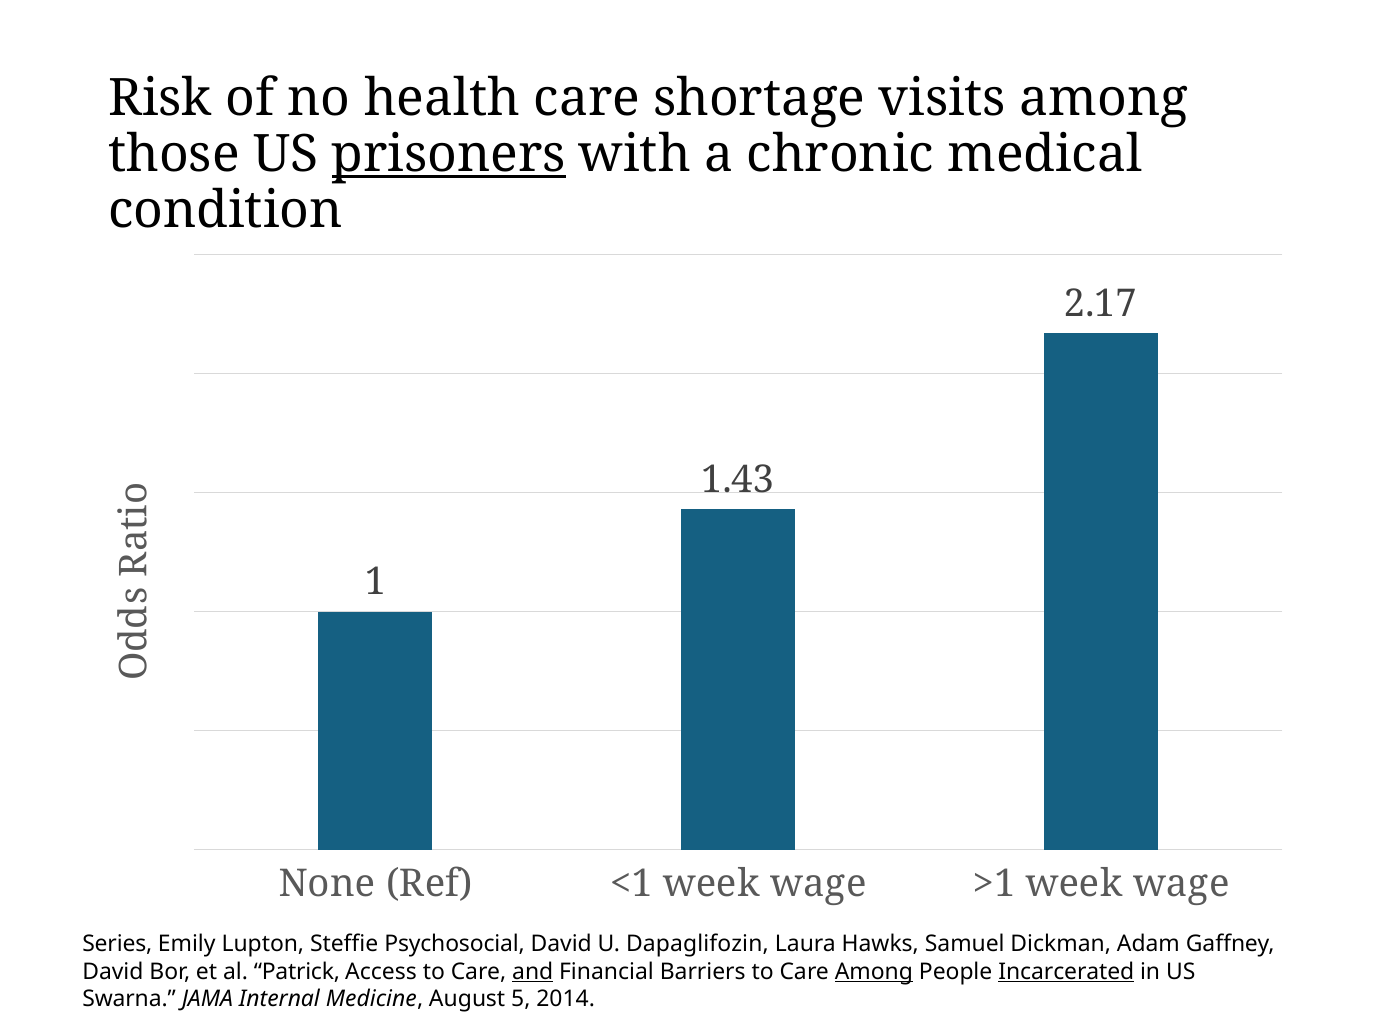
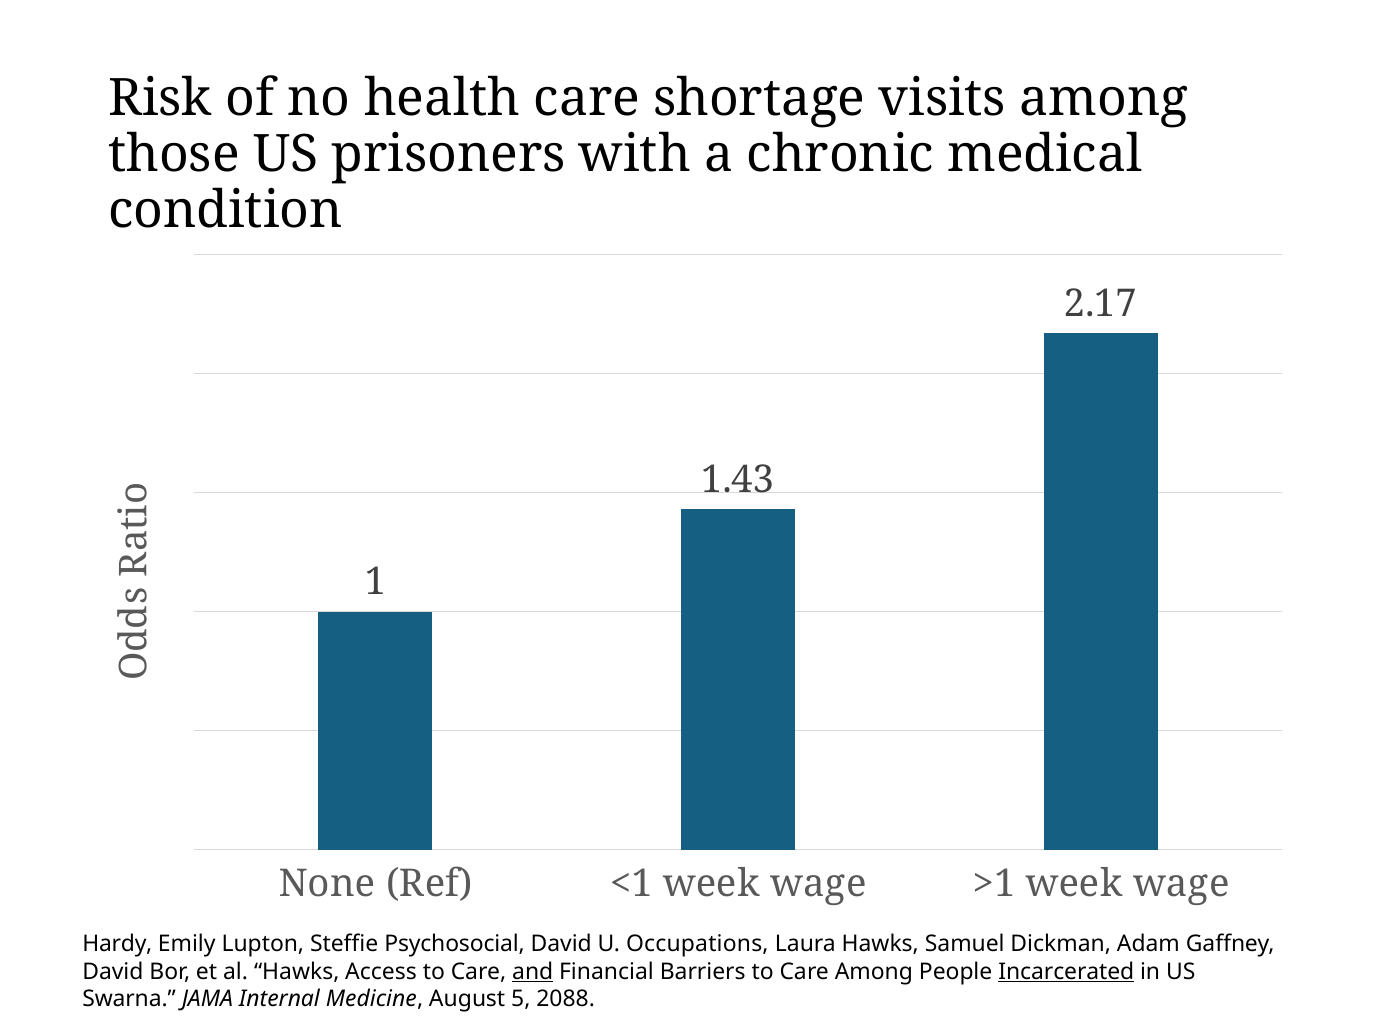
prisoners underline: present -> none
Series: Series -> Hardy
Dapaglifozin: Dapaglifozin -> Occupations
al Patrick: Patrick -> Hawks
Among at (874, 971) underline: present -> none
2014: 2014 -> 2088
